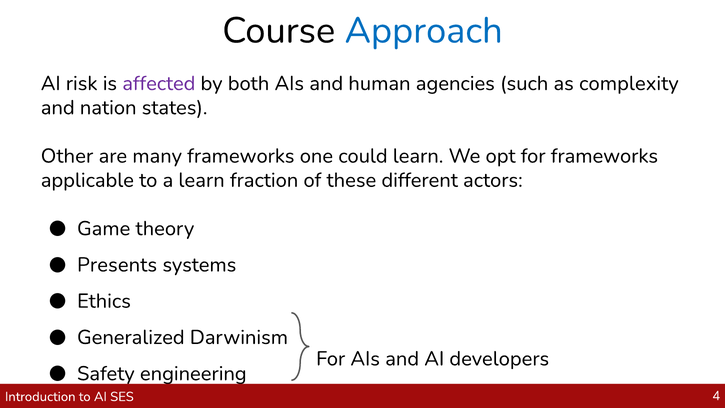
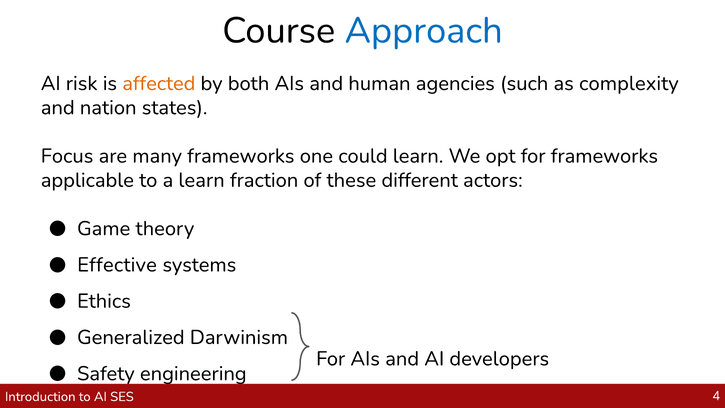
affected colour: purple -> orange
Other: Other -> Focus
Presents: Presents -> Effective
